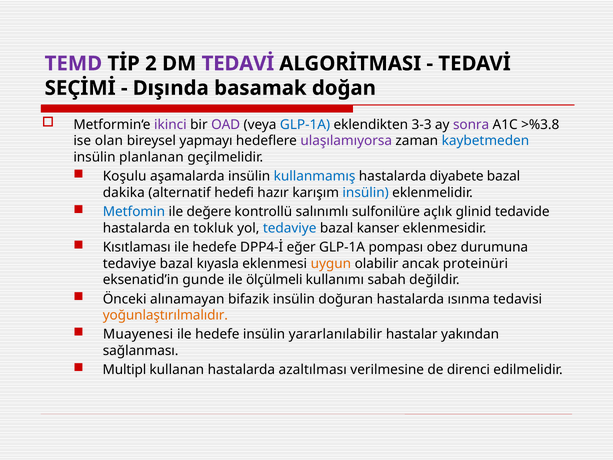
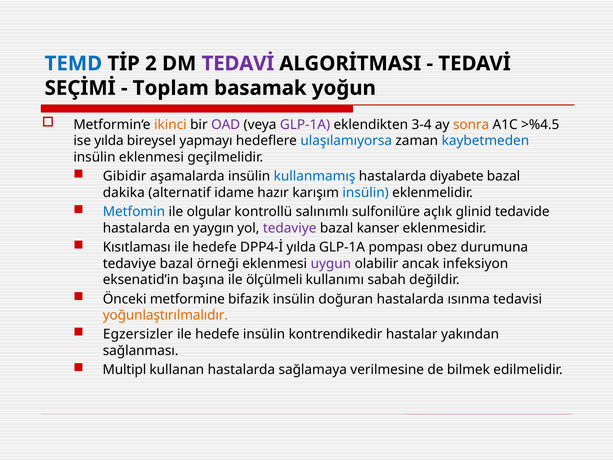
TEMD colour: purple -> blue
Dışında: Dışında -> Toplam
doğan: doğan -> yoğun
ikinci colour: purple -> orange
GLP-1A at (305, 125) colour: blue -> purple
3-3: 3-3 -> 3-4
sonra colour: purple -> orange
>%3.8: >%3.8 -> >%4.5
ise olan: olan -> yılda
ulaşılamıyorsa colour: purple -> blue
insülin planlanan: planlanan -> eklenmesi
Koşulu: Koşulu -> Gibidir
hedefi: hedefi -> idame
değere: değere -> olgular
tokluk: tokluk -> yaygın
tedaviye at (290, 228) colour: blue -> purple
DPP4-İ eğer: eğer -> yılda
kıyasla: kıyasla -> örneği
uygun colour: orange -> purple
proteinüri: proteinüri -> infeksiyon
gunde: gunde -> başına
alınamayan: alınamayan -> metformine
Muayenesi: Muayenesi -> Egzersizler
yararlanılabilir: yararlanılabilir -> kontrendikedir
azaltılması: azaltılması -> sağlamaya
direnci: direnci -> bilmek
